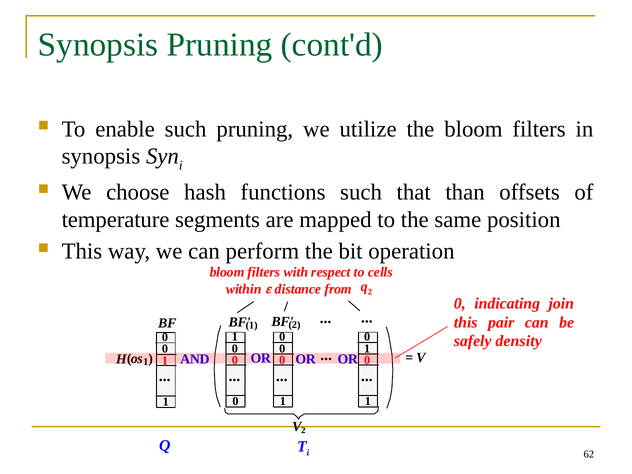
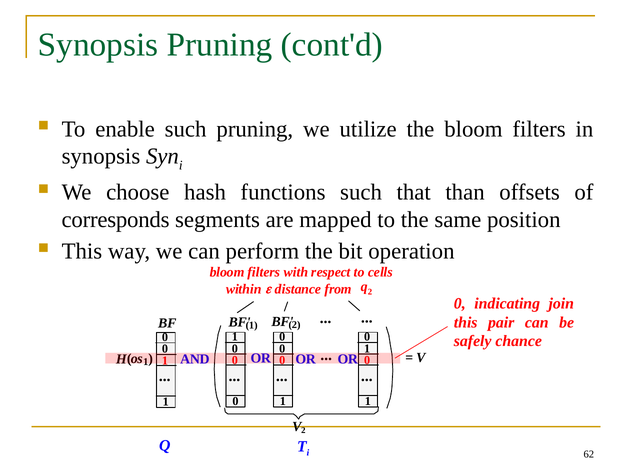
temperature: temperature -> corresponds
density: density -> chance
